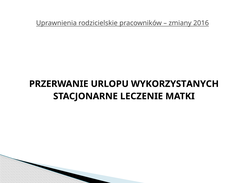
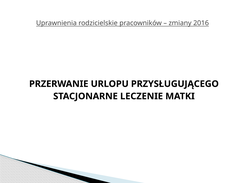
WYKORZYSTANYCH: WYKORZYSTANYCH -> PRZYSŁUGUJĄCEGO
